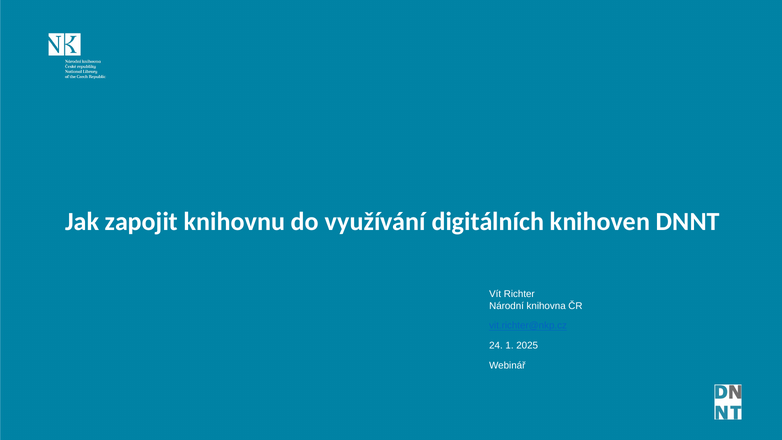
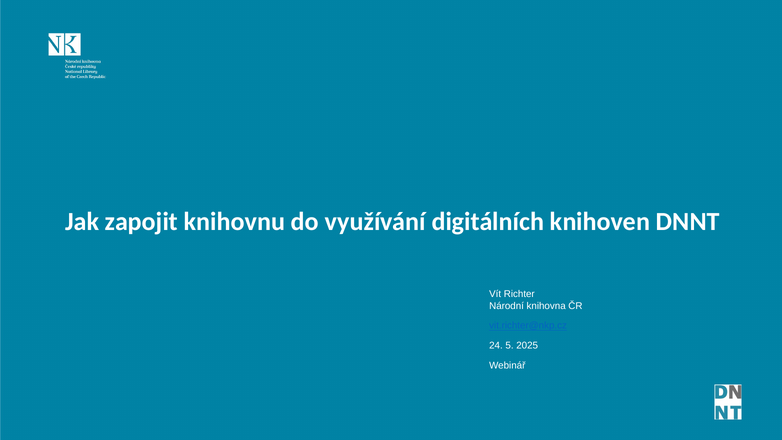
1: 1 -> 5
